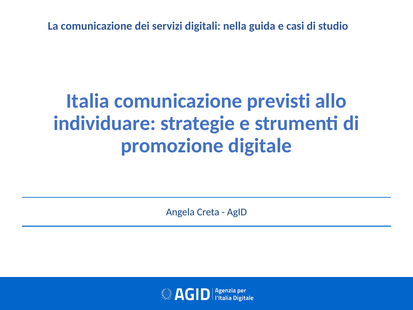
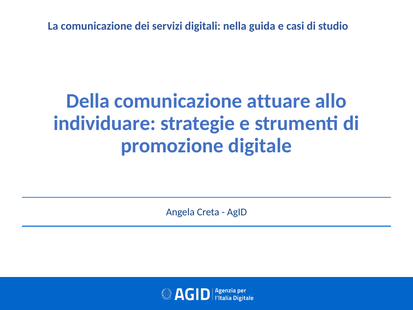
Italia: Italia -> Della
previsti: previsti -> attuare
